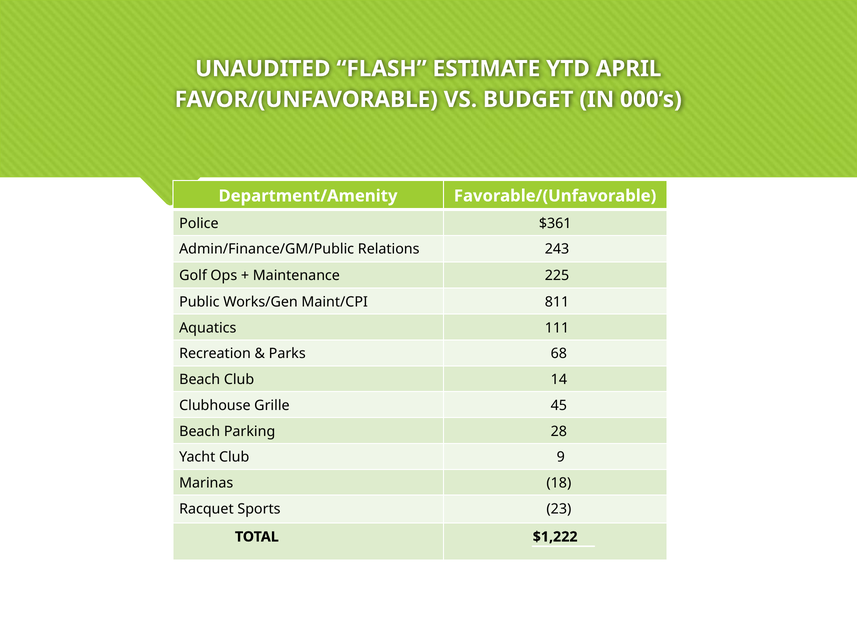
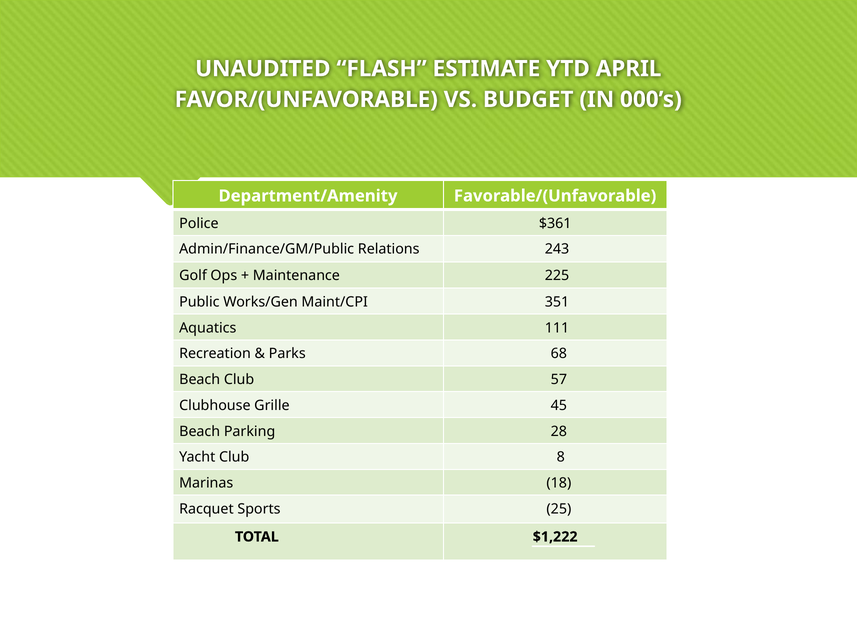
811: 811 -> 351
14: 14 -> 57
9: 9 -> 8
23: 23 -> 25
